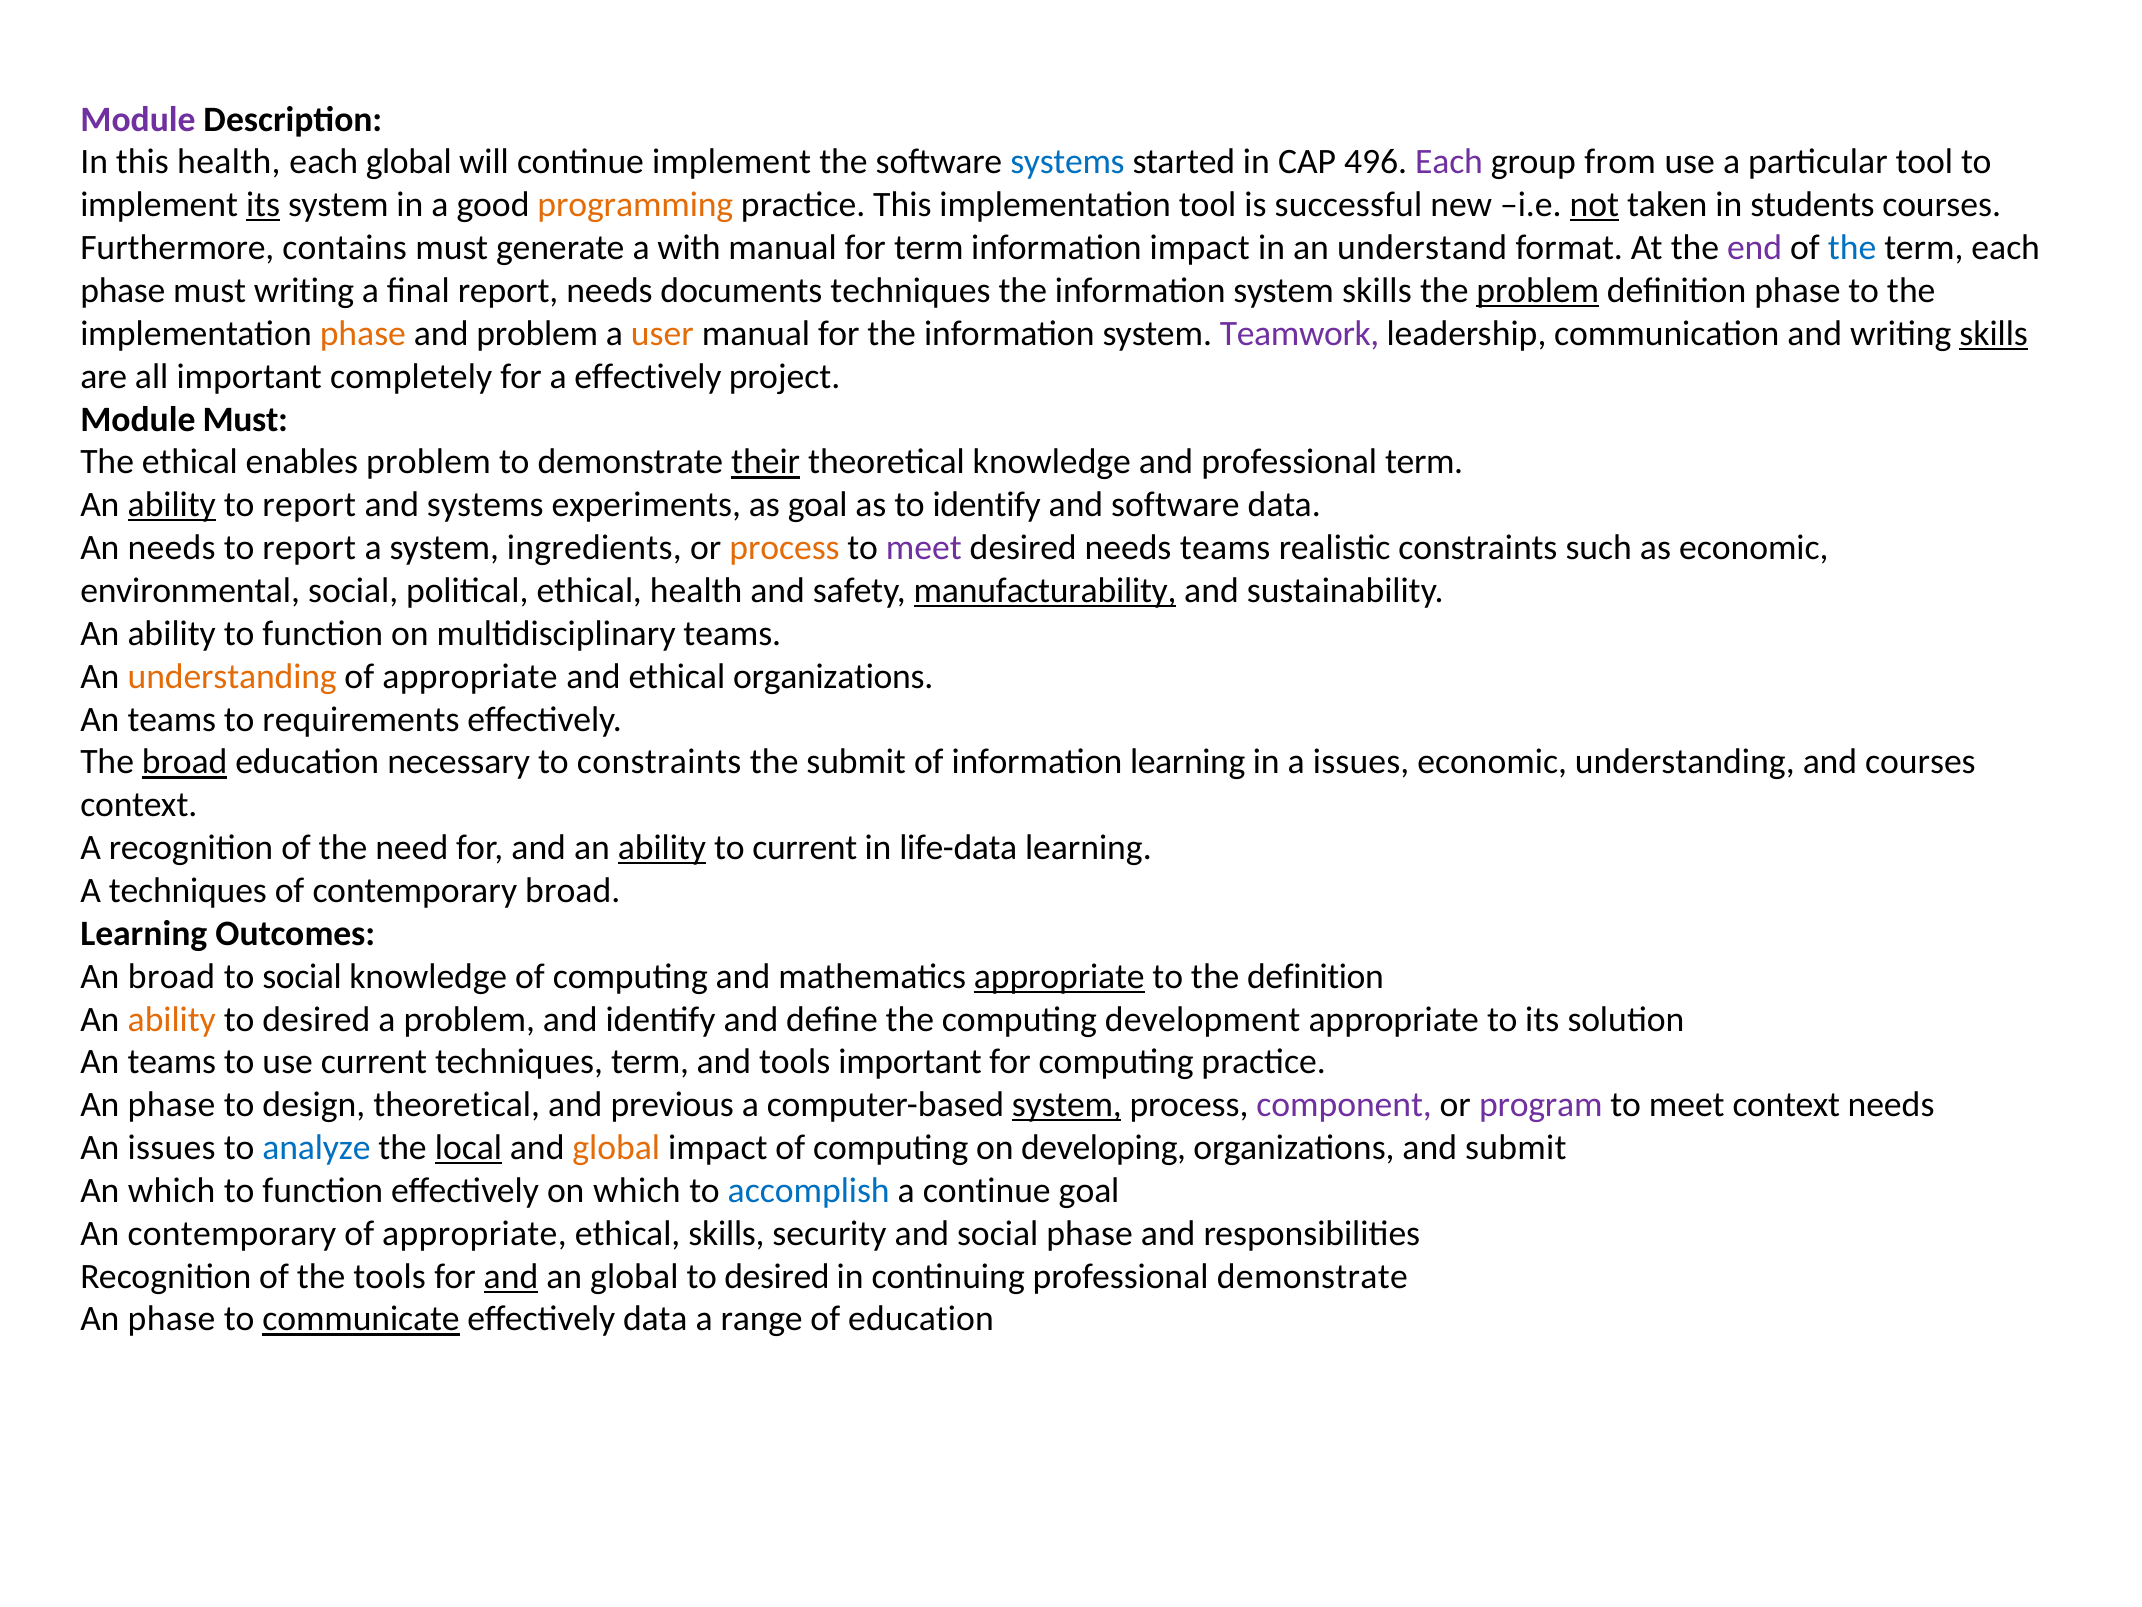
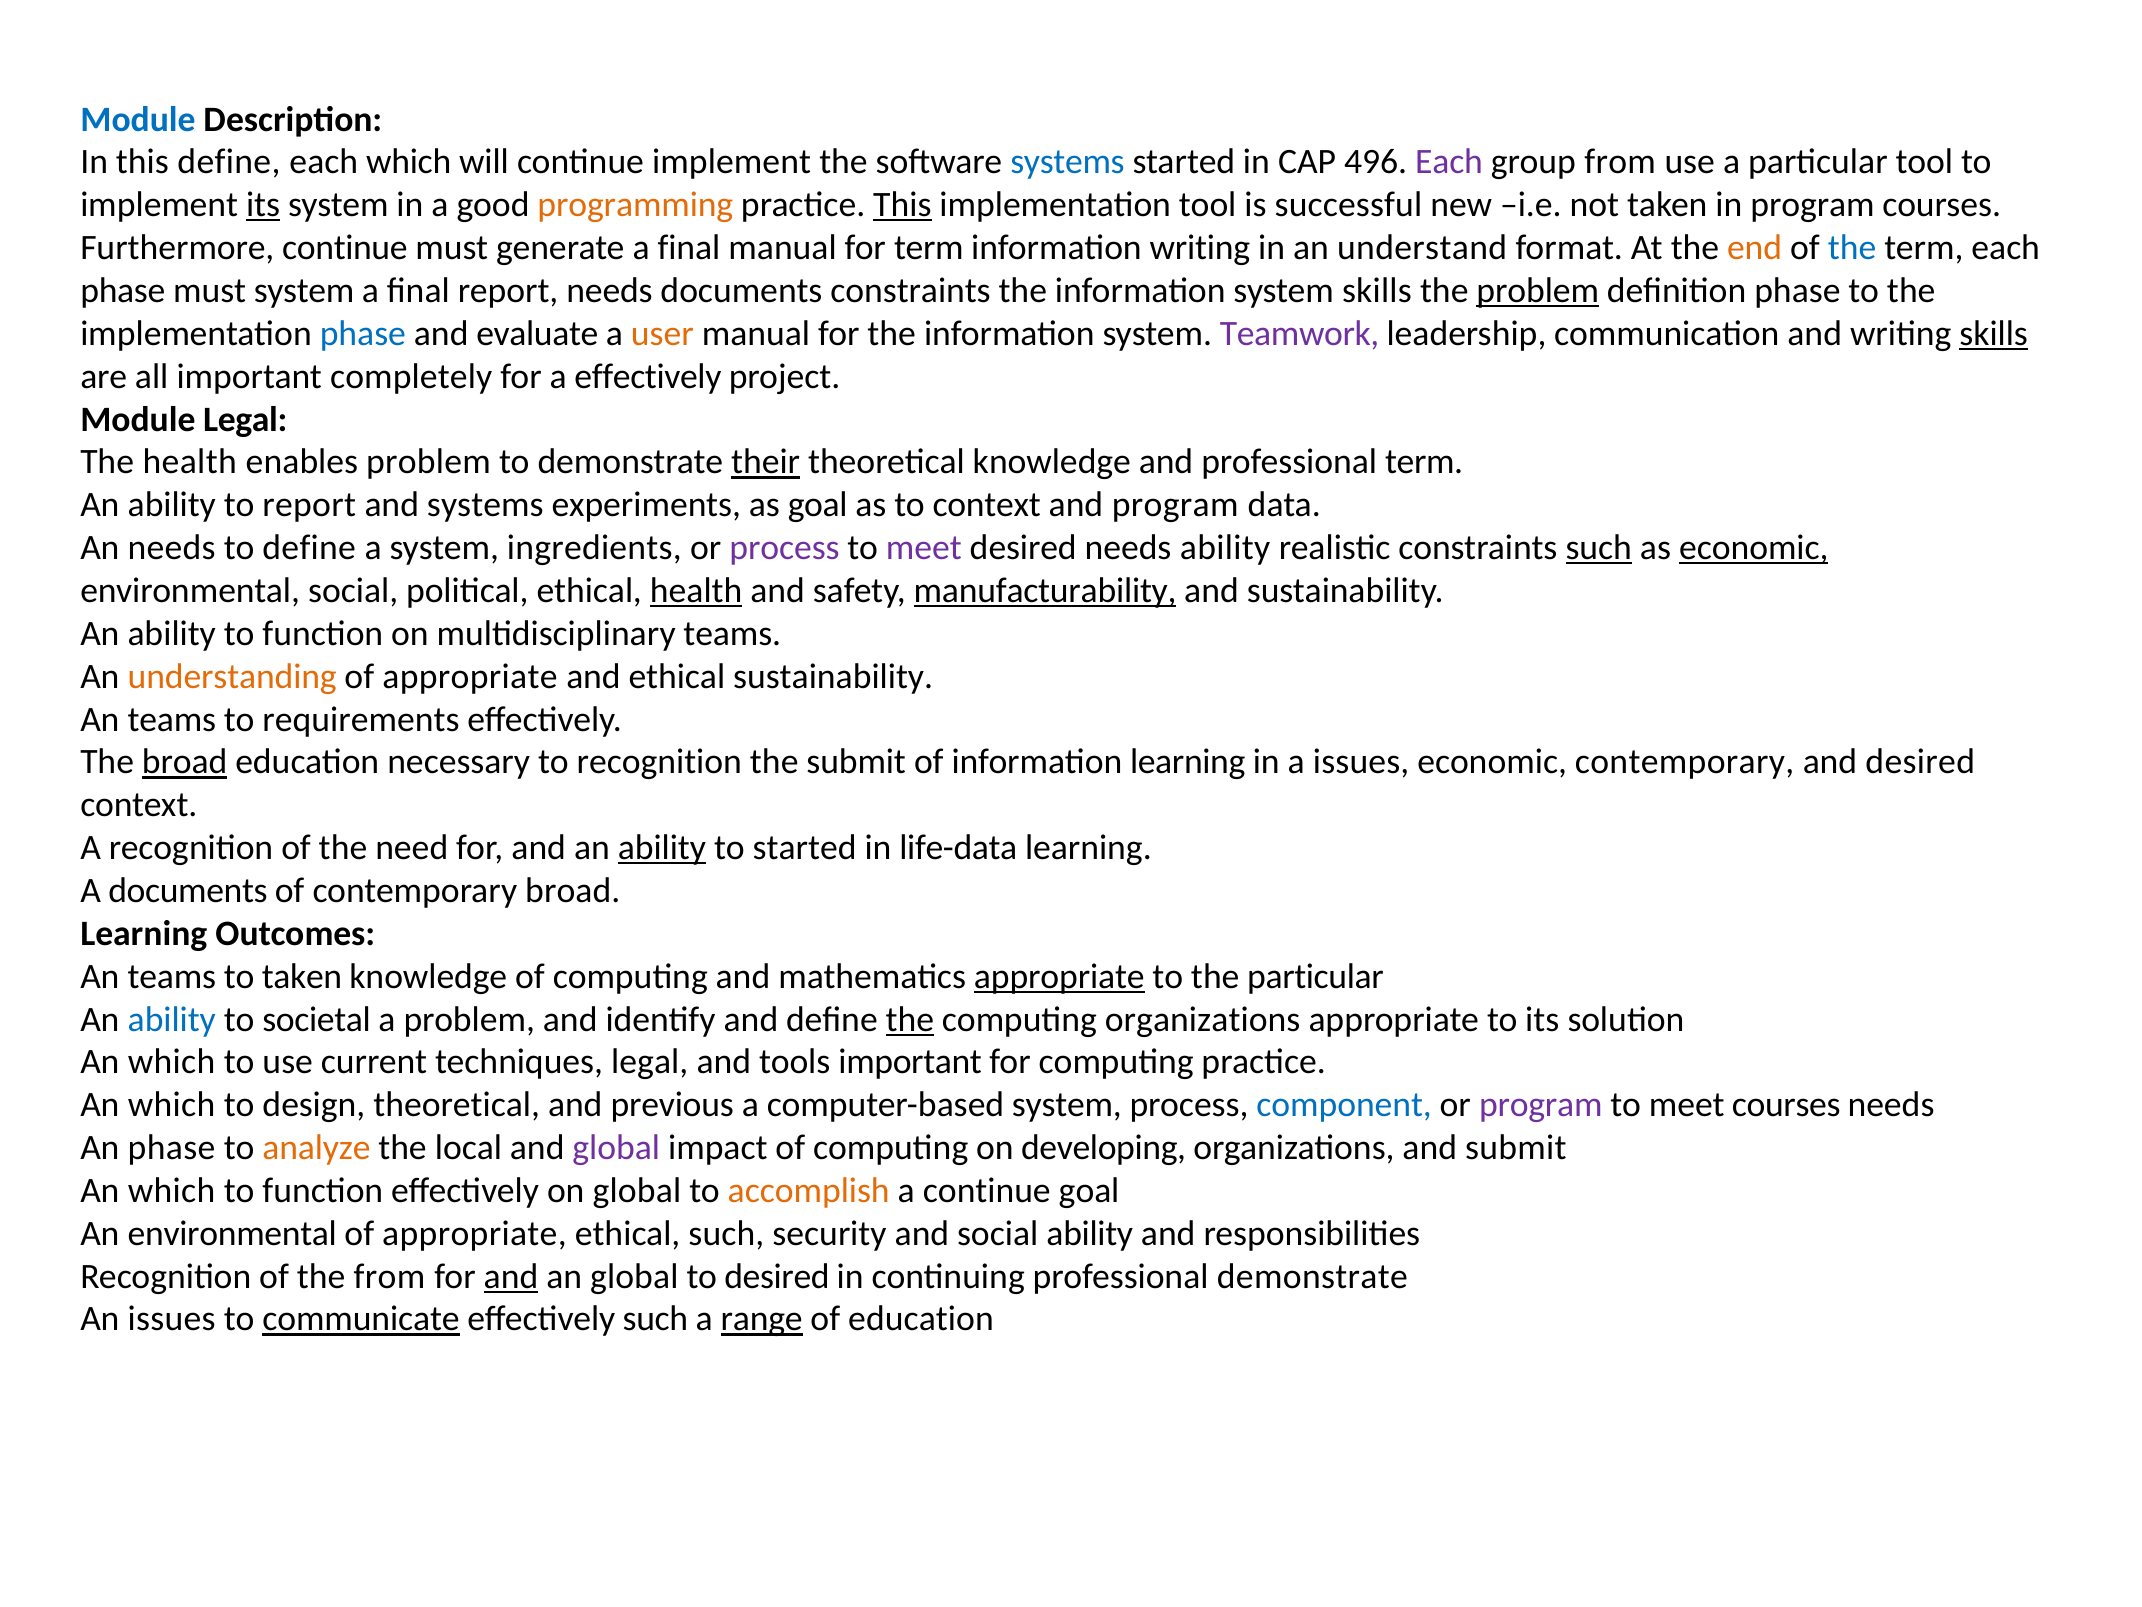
Module at (138, 119) colour: purple -> blue
this health: health -> define
each global: global -> which
This at (902, 205) underline: none -> present
not underline: present -> none
in students: students -> program
Furthermore contains: contains -> continue
generate a with: with -> final
information impact: impact -> writing
end colour: purple -> orange
must writing: writing -> system
documents techniques: techniques -> constraints
phase at (363, 333) colour: orange -> blue
and problem: problem -> evaluate
Module Must: Must -> Legal
The ethical: ethical -> health
ability at (172, 505) underline: present -> none
to identify: identify -> context
and software: software -> program
report at (309, 548): report -> define
process at (785, 548) colour: orange -> purple
needs teams: teams -> ability
such at (1599, 548) underline: none -> present
economic at (1754, 548) underline: none -> present
health at (696, 591) underline: none -> present
ethical organizations: organizations -> sustainability
to constraints: constraints -> recognition
economic understanding: understanding -> contemporary
and courses: courses -> desired
to current: current -> started
A techniques: techniques -> documents
broad at (172, 976): broad -> teams
to social: social -> taken
the definition: definition -> particular
ability at (172, 1019) colour: orange -> blue
desired at (316, 1019): desired -> societal
the at (910, 1019) underline: none -> present
computing development: development -> organizations
teams at (172, 1062): teams -> which
techniques term: term -> legal
phase at (172, 1105): phase -> which
system at (1067, 1105) underline: present -> none
component colour: purple -> blue
meet context: context -> courses
An issues: issues -> phase
analyze colour: blue -> orange
local underline: present -> none
global at (616, 1147) colour: orange -> purple
on which: which -> global
accomplish colour: blue -> orange
An contemporary: contemporary -> environmental
ethical skills: skills -> such
social phase: phase -> ability
the tools: tools -> from
phase at (172, 1319): phase -> issues
effectively data: data -> such
range underline: none -> present
